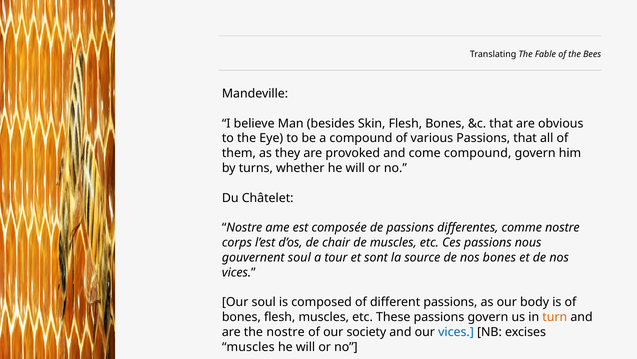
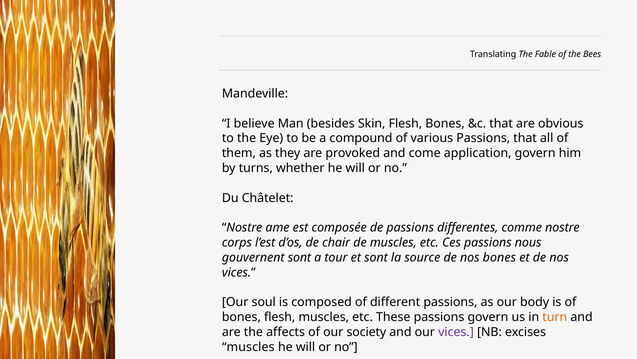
come compound: compound -> application
gouvernent soul: soul -> sont
the nostre: nostre -> affects
vices at (456, 331) colour: blue -> purple
